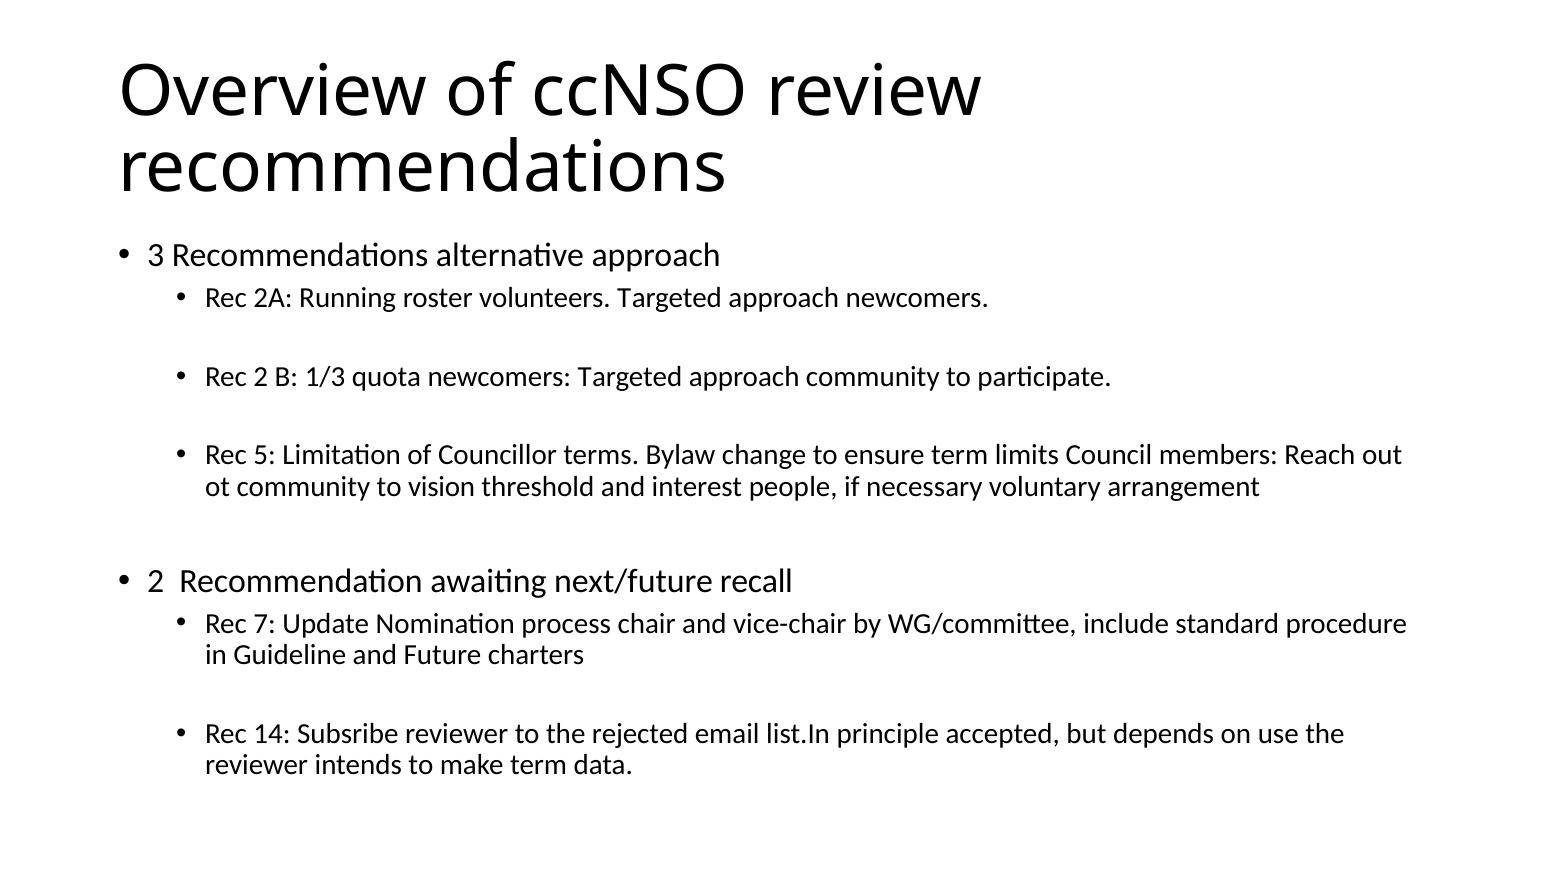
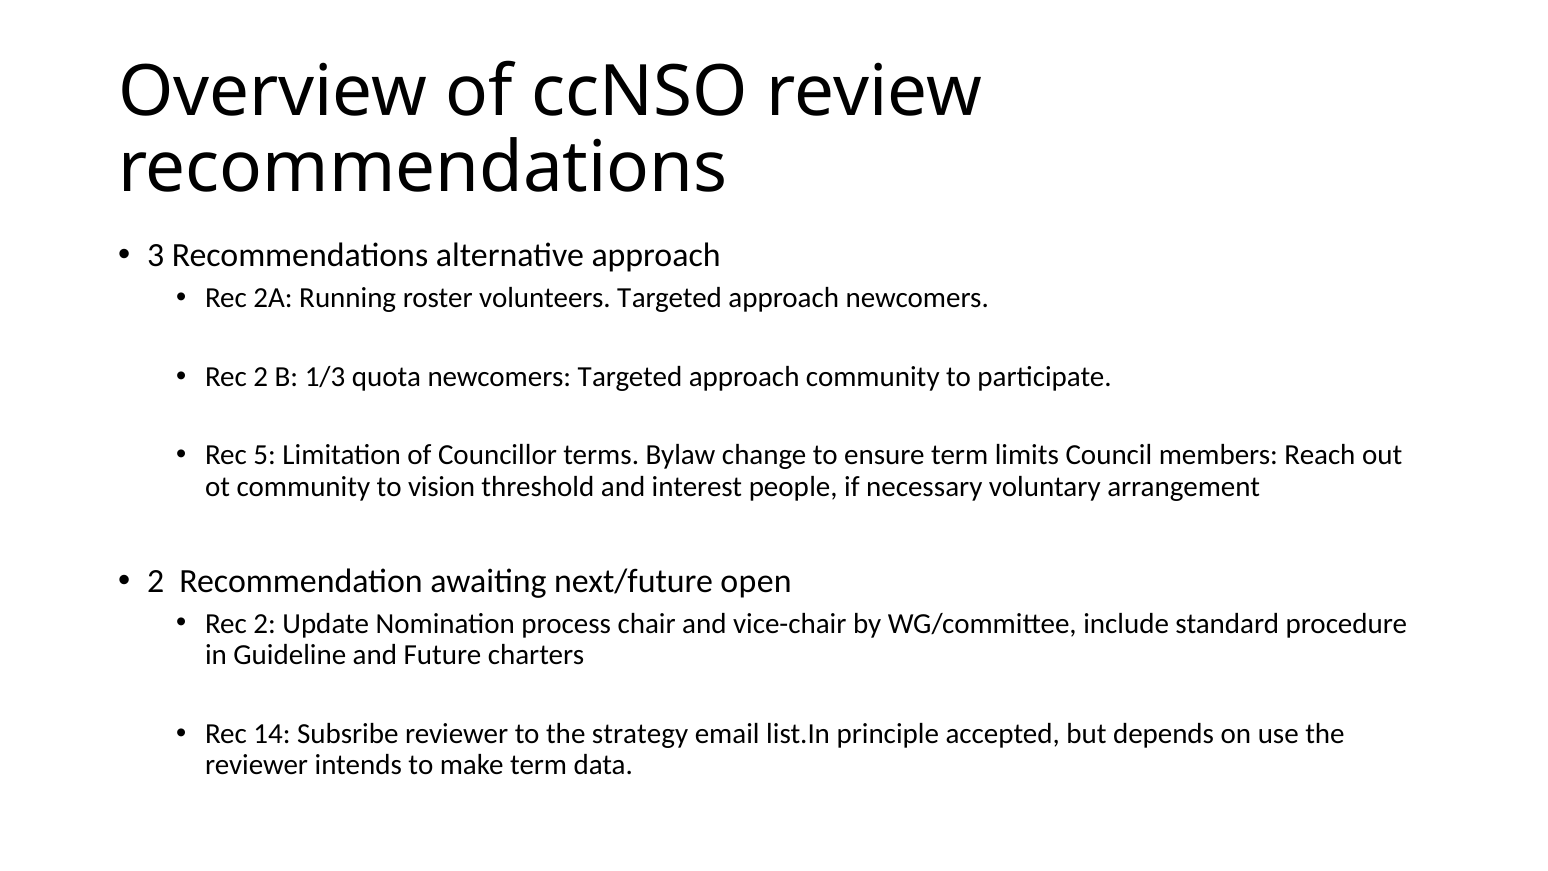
recall: recall -> open
7 at (265, 623): 7 -> 2
rejected: rejected -> strategy
